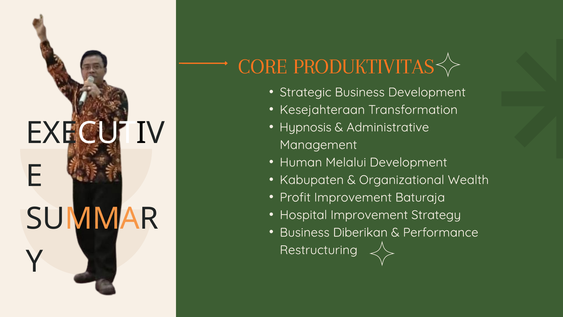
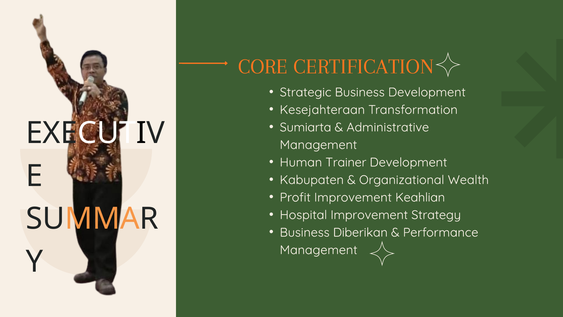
PRODUKTIVITAS: PRODUKTIVITAS -> CERTIFICATION
Hypnosis: Hypnosis -> Sumiarta
Melalui: Melalui -> Trainer
Baturaja: Baturaja -> Keahlian
Restructuring at (319, 250): Restructuring -> Management
